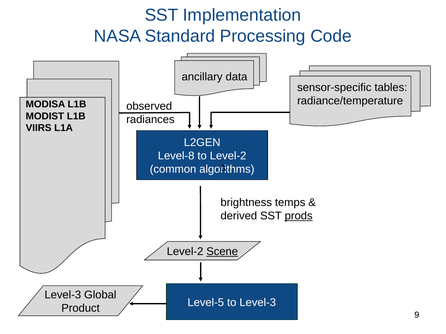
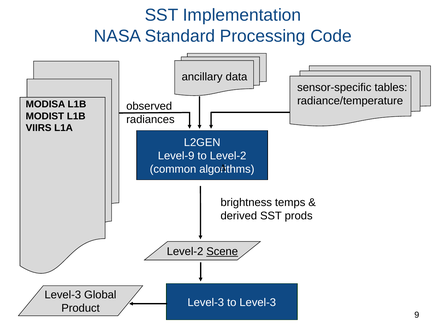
Level-8: Level-8 -> Level-9
prods underline: present -> none
Level-5 at (206, 303): Level-5 -> Level-3
